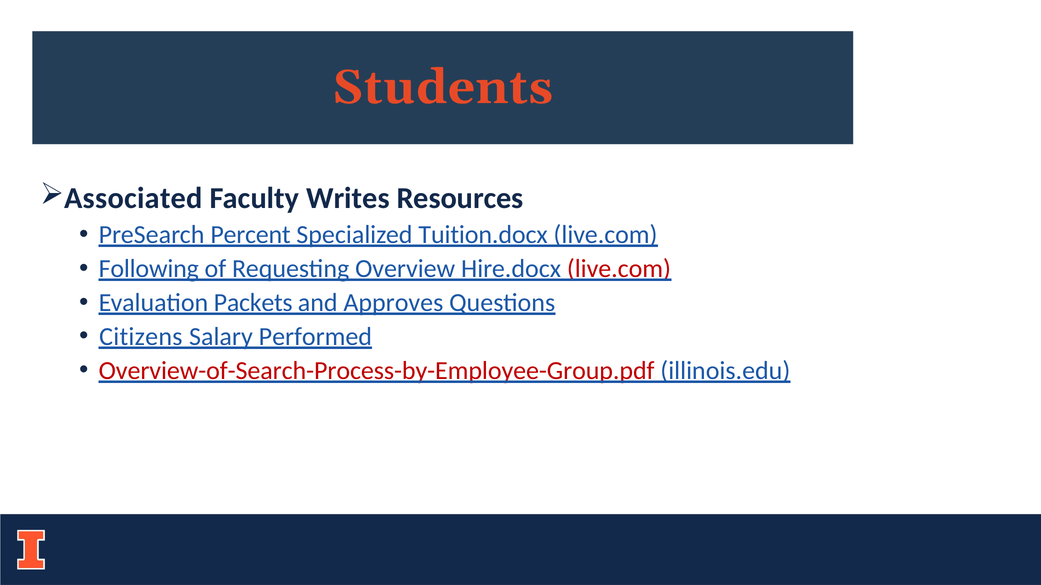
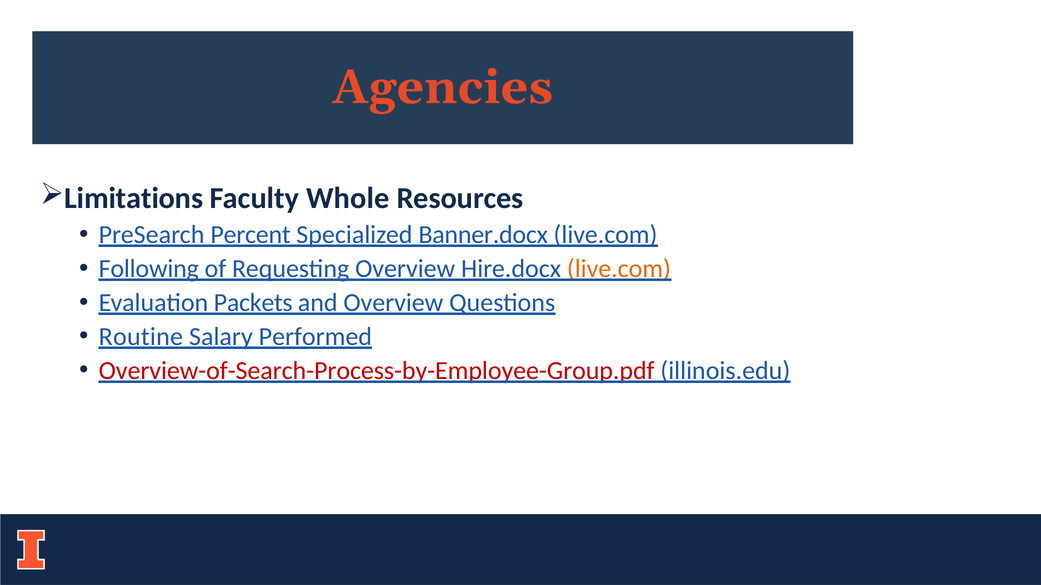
Students: Students -> Agencies
Associated: Associated -> Limitations
Writes: Writes -> Whole
Tuition.docx: Tuition.docx -> Banner.docx
live.com at (619, 269) colour: red -> orange
and Approves: Approves -> Overview
Citizens: Citizens -> Routine
